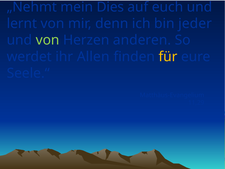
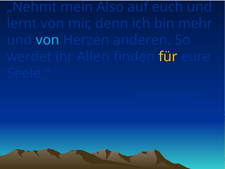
Dies: Dies -> Also
jeder: jeder -> mehr
von at (48, 40) colour: light green -> light blue
